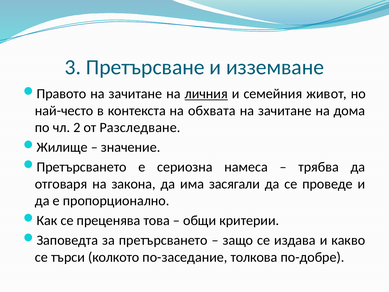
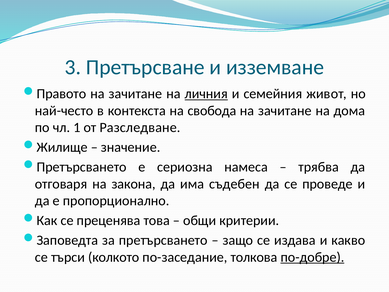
обхвата: обхвата -> свобода
2: 2 -> 1
засягали: засягали -> съдебен
по-добре underline: none -> present
